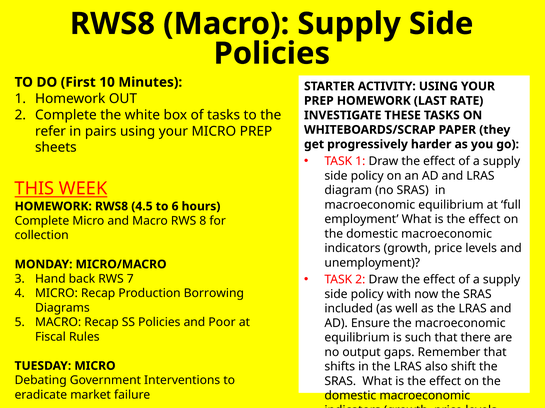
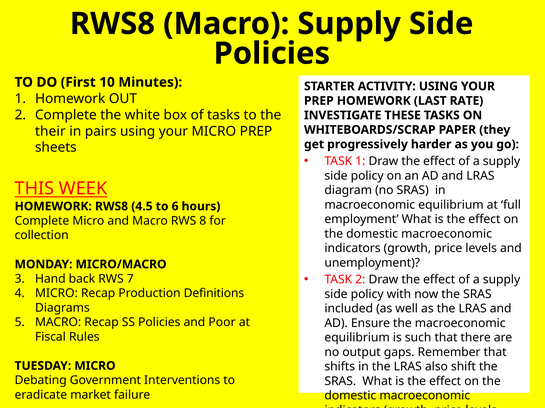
refer at (50, 131): refer -> their
Borrowing: Borrowing -> Definitions
